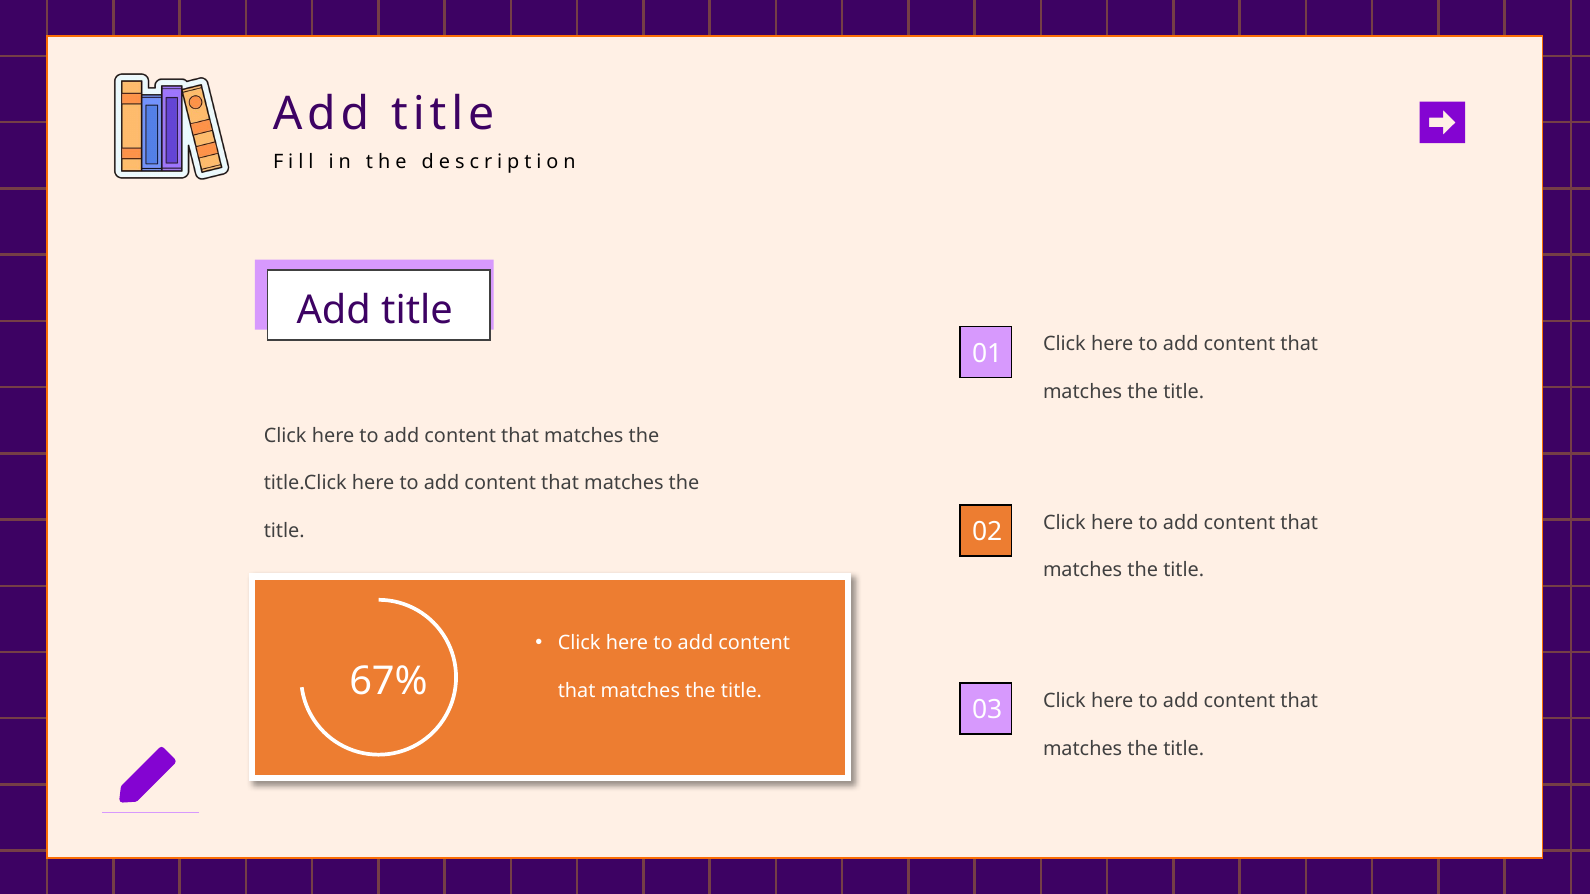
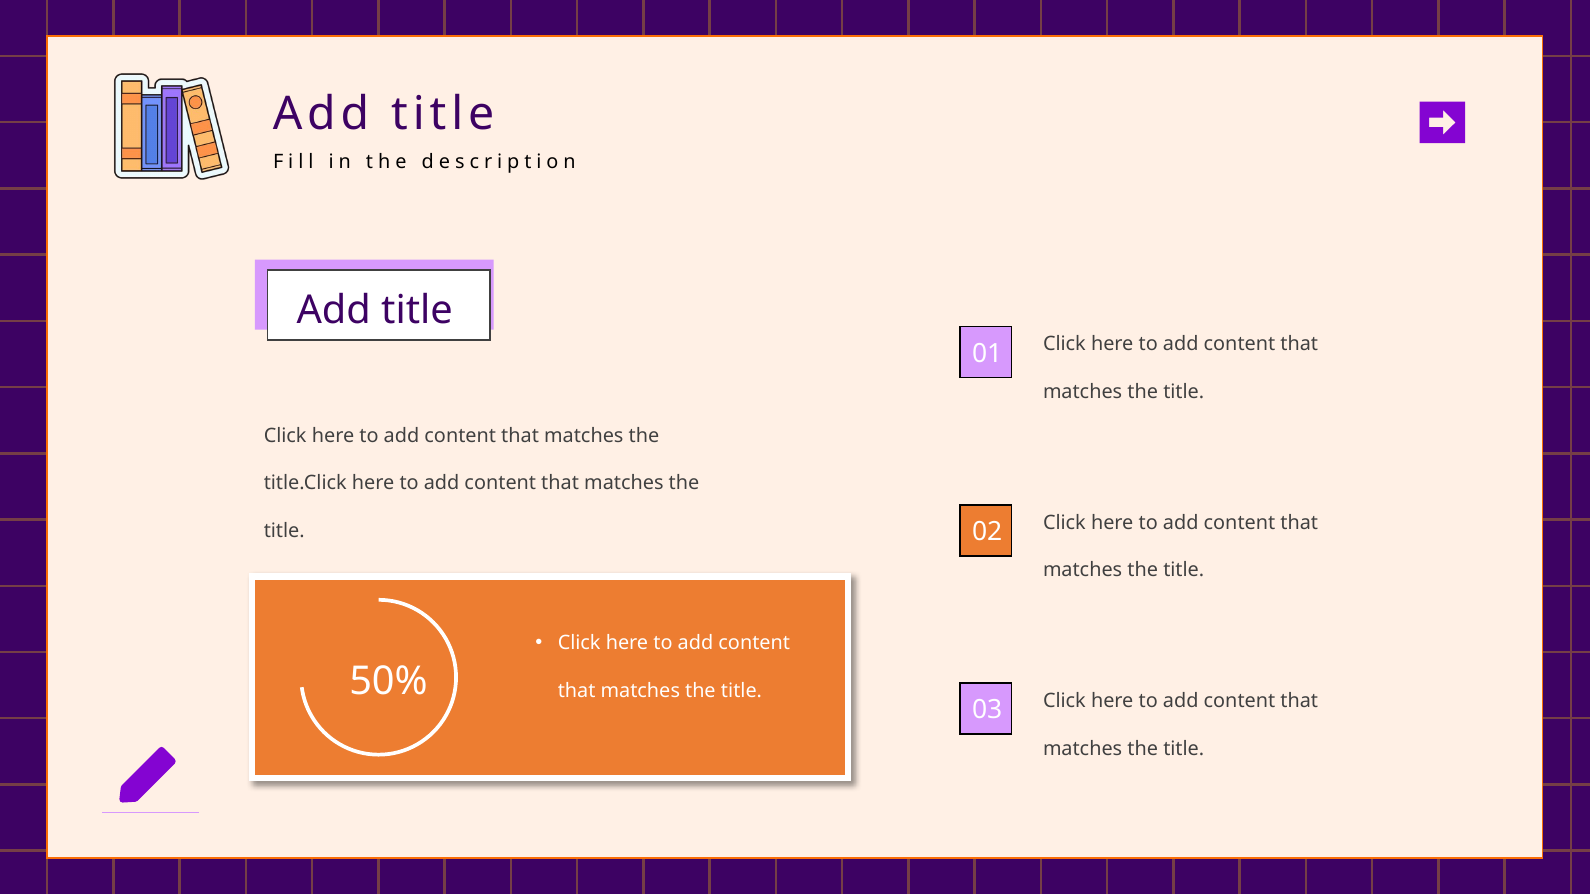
67%: 67% -> 50%
